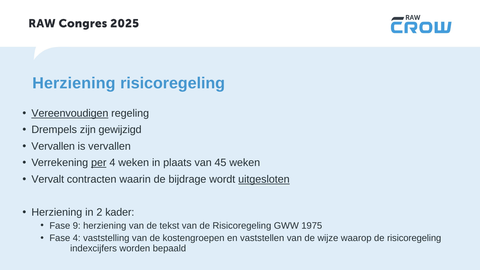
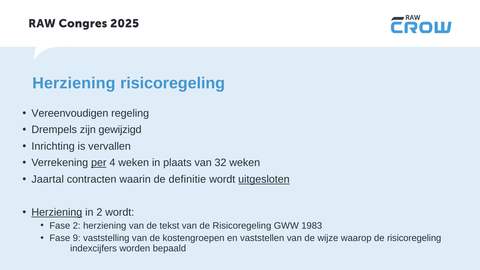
Vereenvoudigen underline: present -> none
Vervallen at (53, 146): Vervallen -> Inrichting
45: 45 -> 32
Vervalt: Vervalt -> Jaartal
bijdrage: bijdrage -> definitie
Herziening at (57, 212) underline: none -> present
2 kader: kader -> wordt
Fase 9: 9 -> 2
1975: 1975 -> 1983
Fase 4: 4 -> 9
